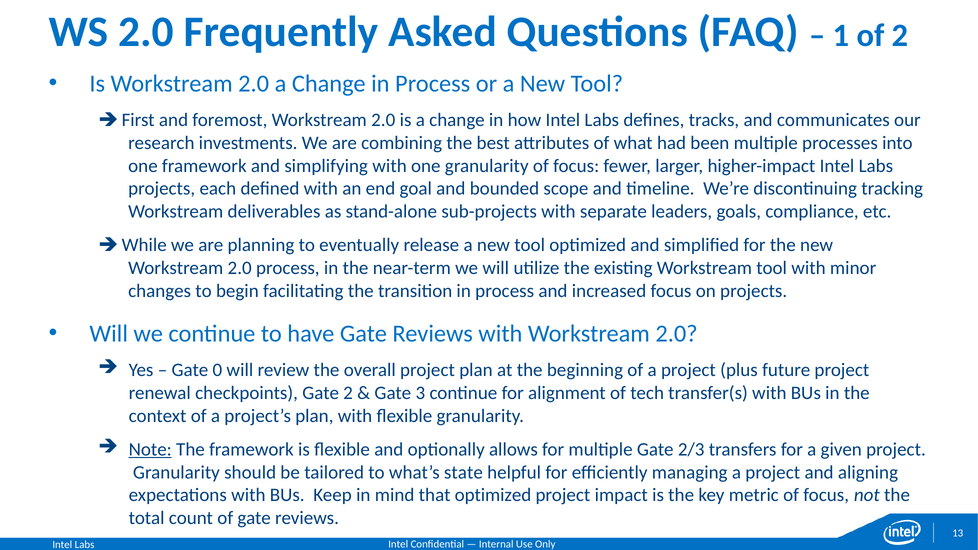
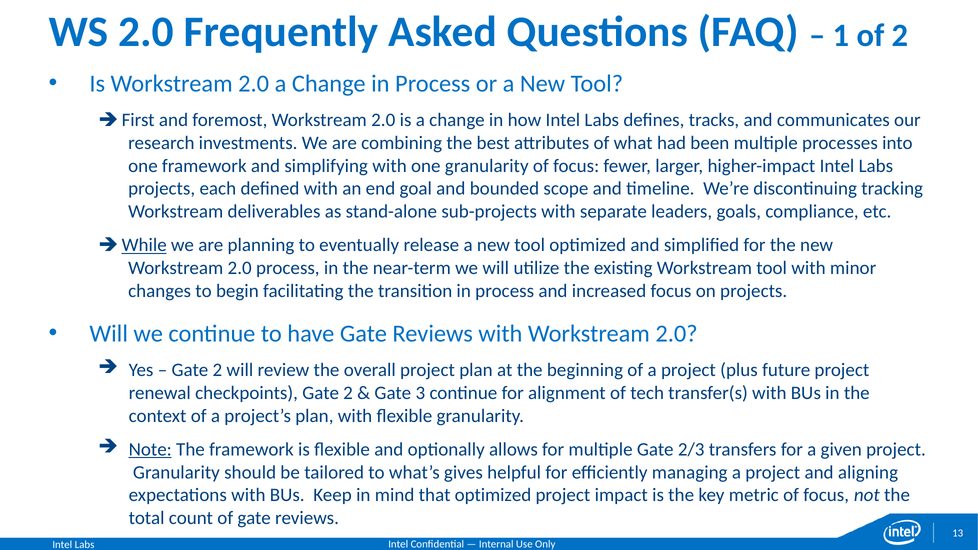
While underline: none -> present
0 at (217, 370): 0 -> 2
state: state -> gives
